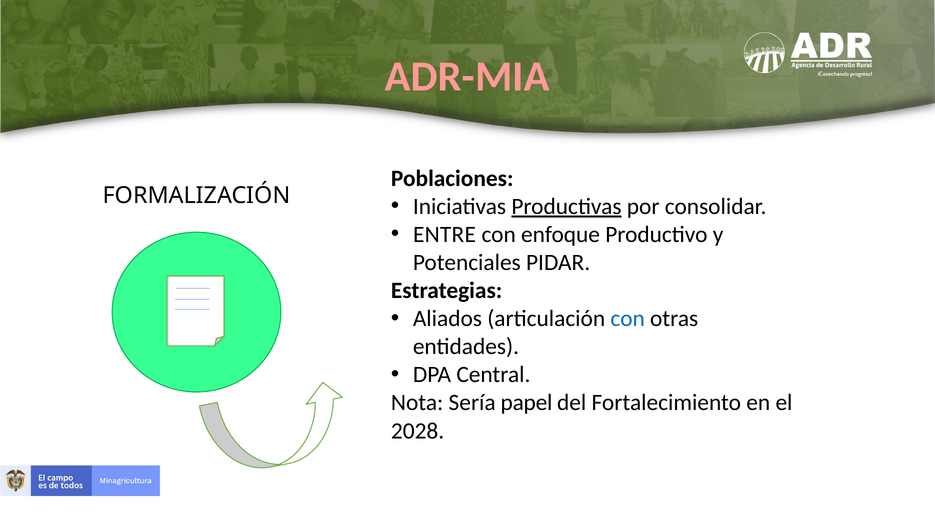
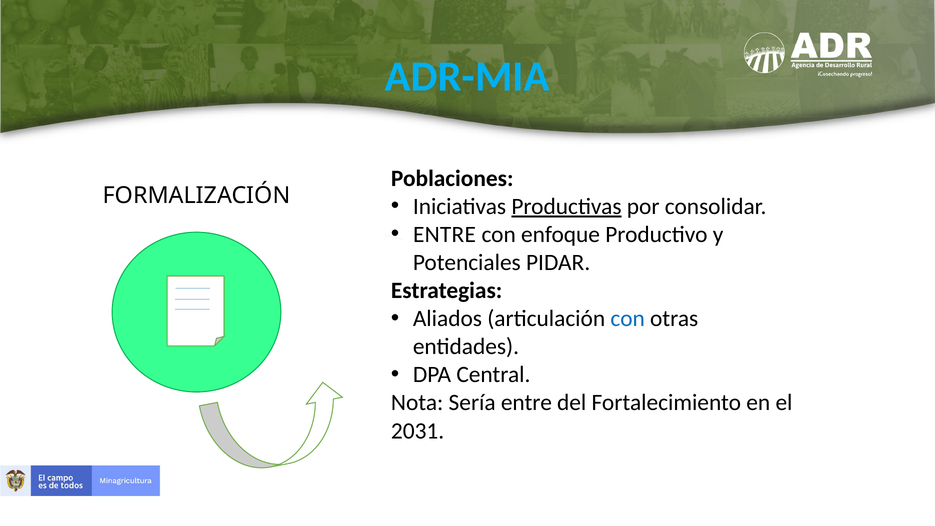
ADR-MIA colour: pink -> light blue
Sería papel: papel -> entre
2028: 2028 -> 2031
